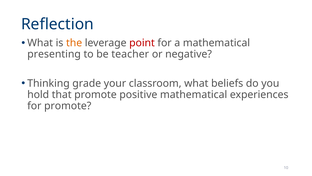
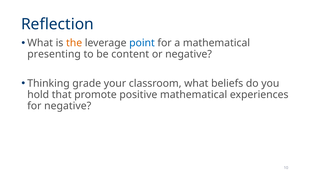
point colour: red -> blue
teacher: teacher -> content
for promote: promote -> negative
